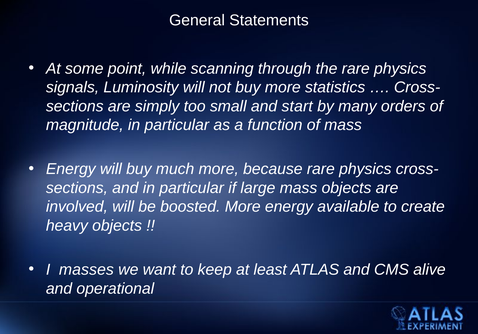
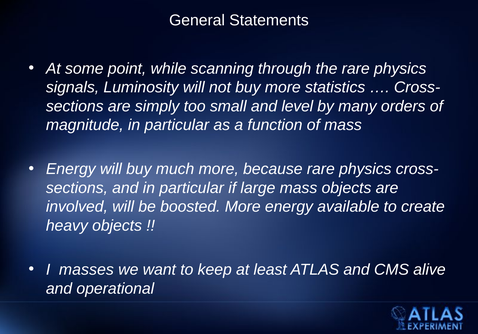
start: start -> level
